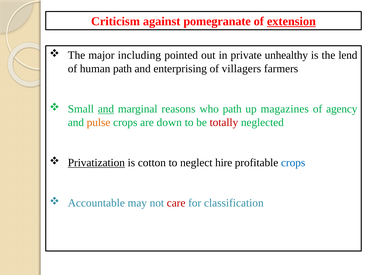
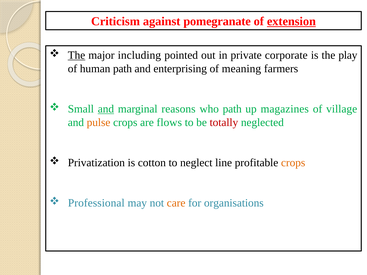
The at (77, 55) underline: none -> present
unhealthy: unhealthy -> corporate
lend: lend -> play
villagers: villagers -> meaning
agency: agency -> village
down: down -> flows
Privatization underline: present -> none
hire: hire -> line
crops at (293, 163) colour: blue -> orange
Accountable: Accountable -> Professional
care colour: red -> orange
classification: classification -> organisations
